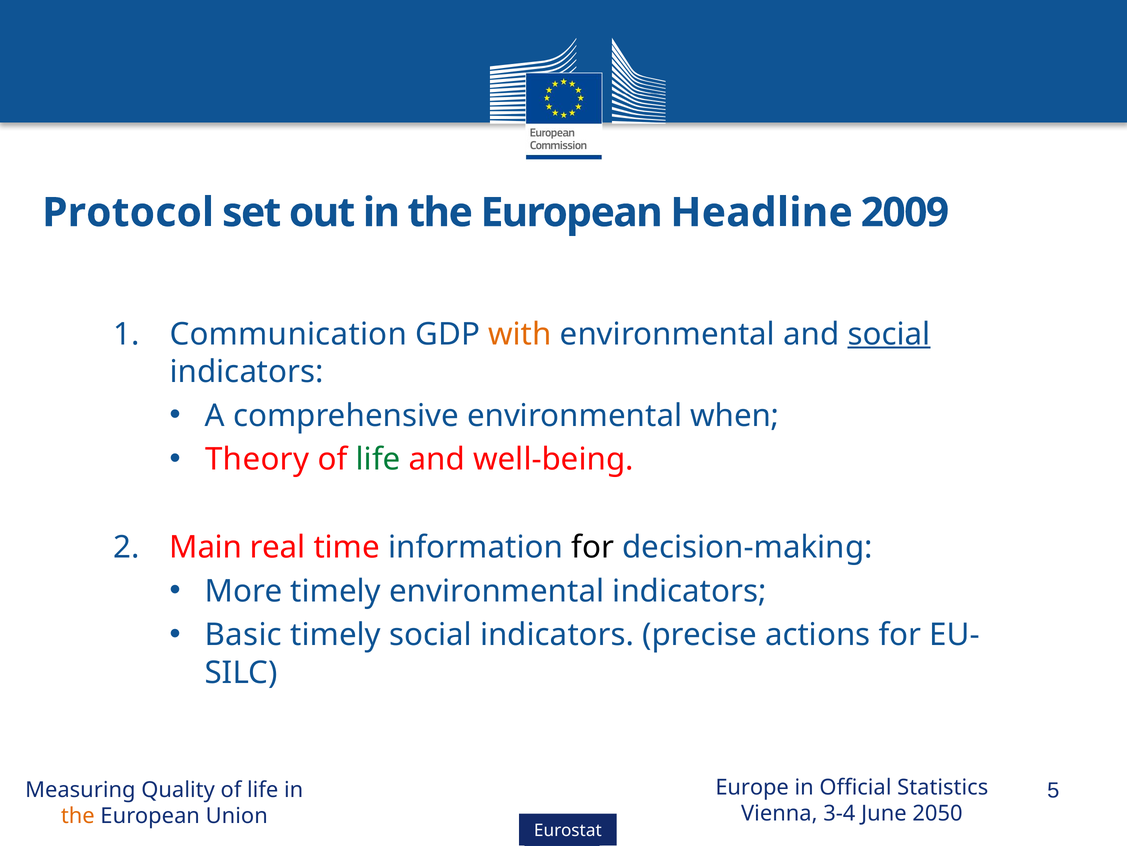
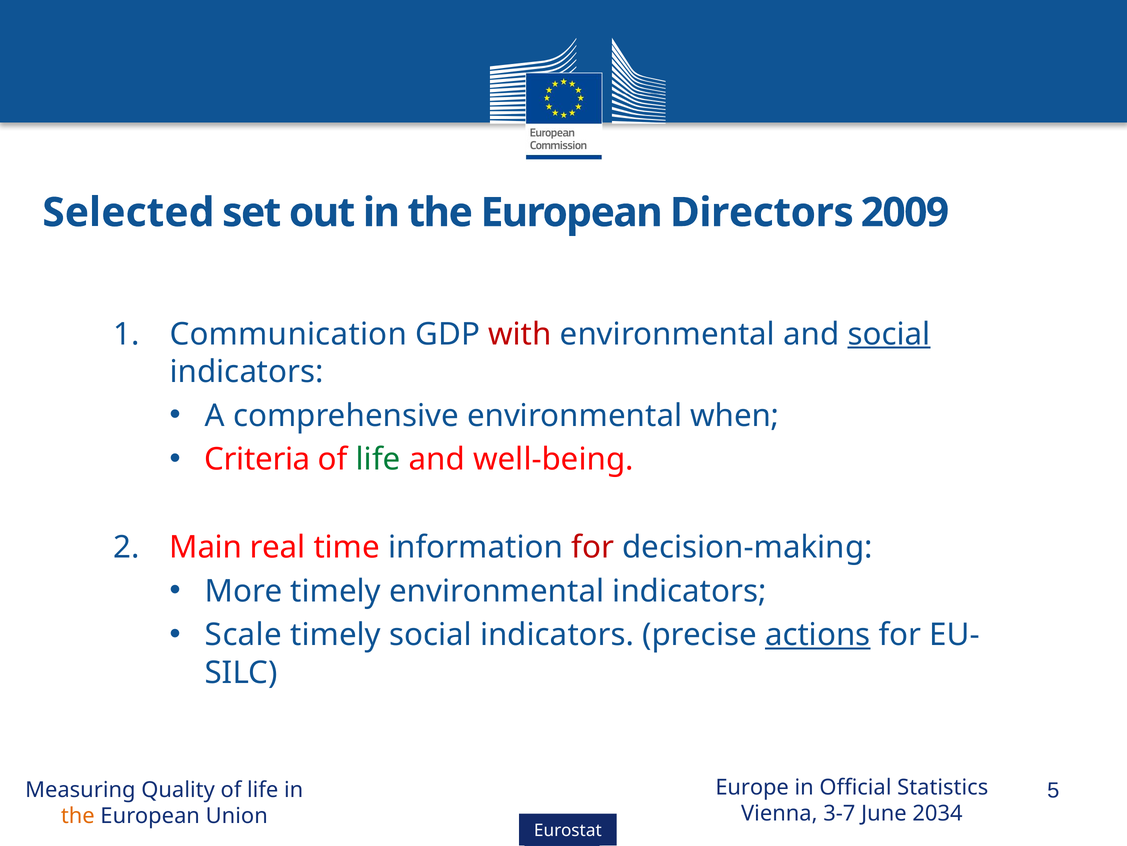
Protocol: Protocol -> Selected
Headline: Headline -> Directors
with colour: orange -> red
Theory: Theory -> Criteria
for at (593, 547) colour: black -> red
Basic: Basic -> Scale
actions underline: none -> present
3-4: 3-4 -> 3-7
2050: 2050 -> 2034
